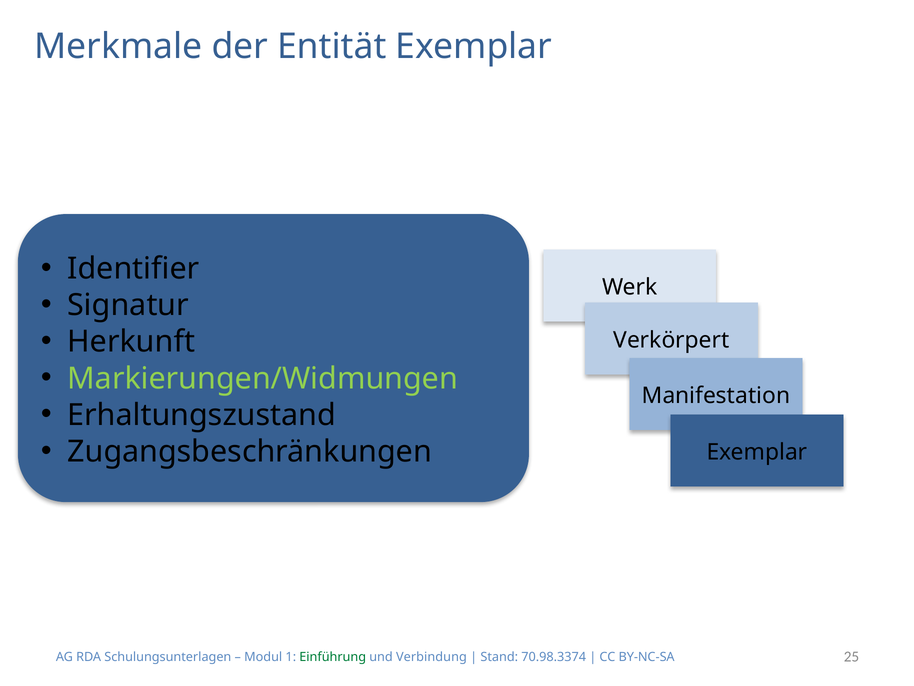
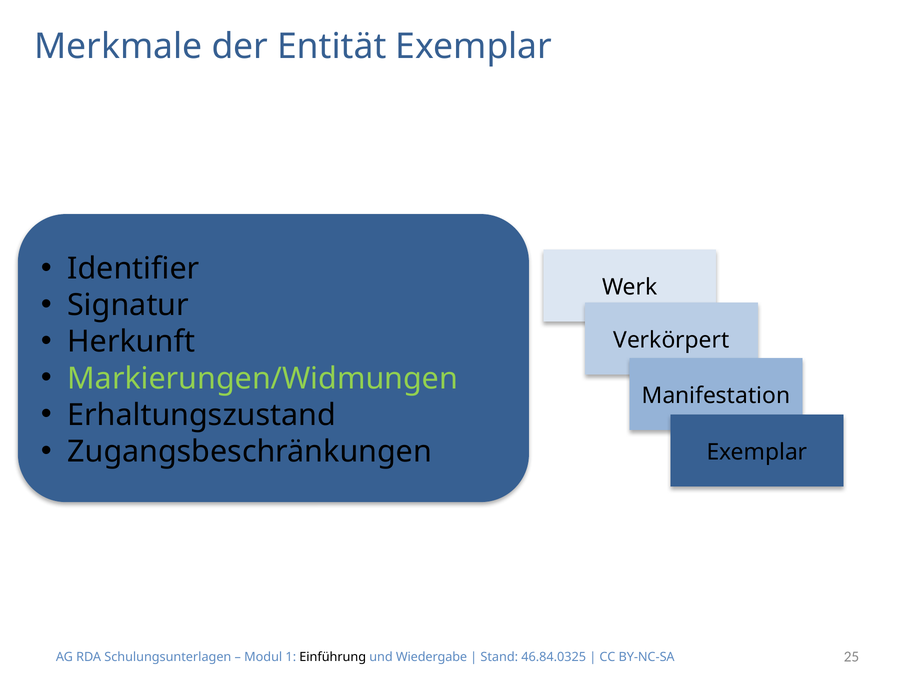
Einführung colour: green -> black
Verbindung: Verbindung -> Wiedergabe
70.98.3374: 70.98.3374 -> 46.84.0325
